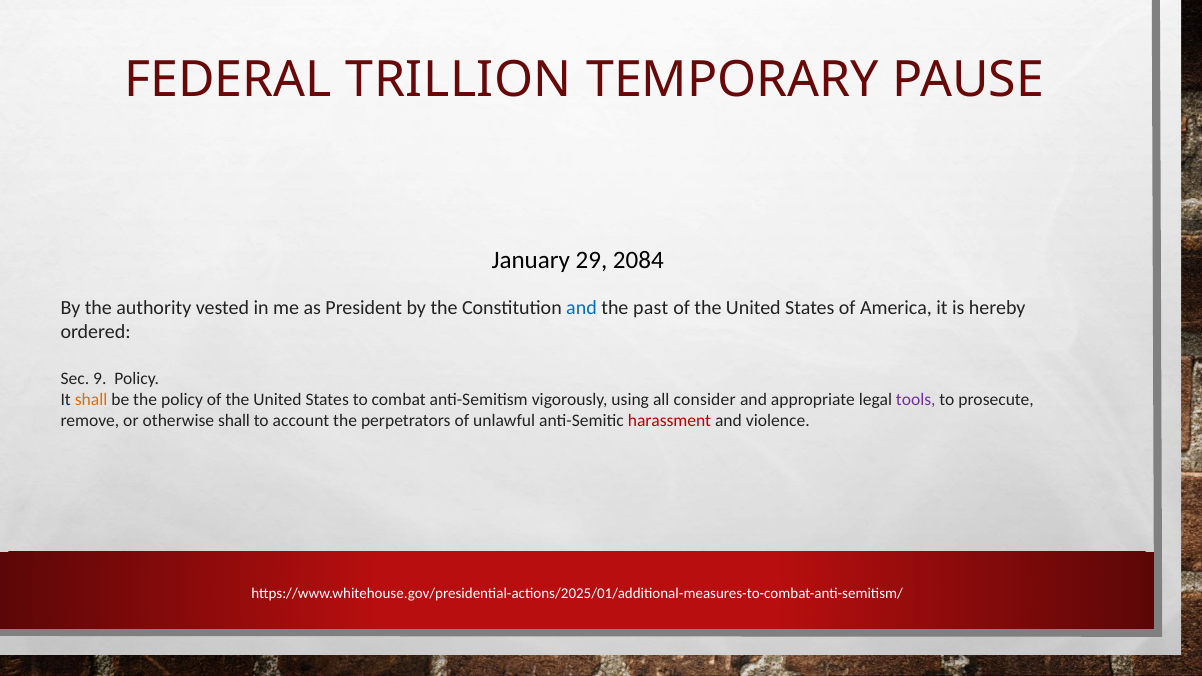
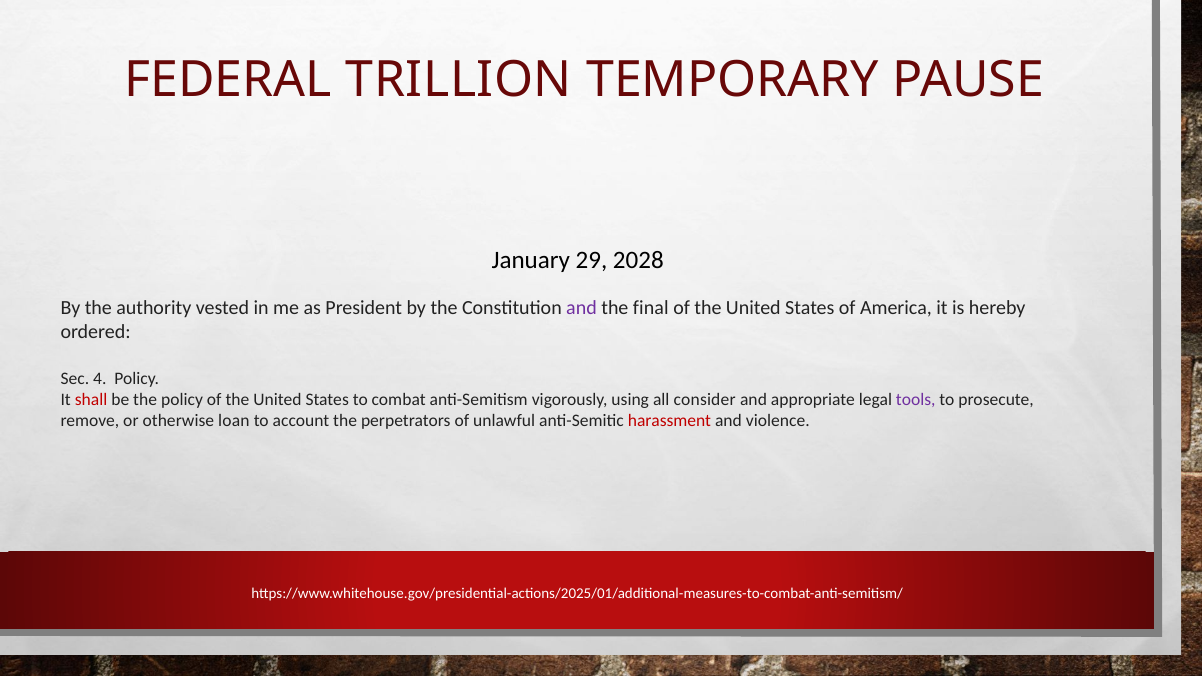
2084: 2084 -> 2028
and at (582, 308) colour: blue -> purple
past: past -> final
9: 9 -> 4
shall at (91, 400) colour: orange -> red
otherwise shall: shall -> loan
